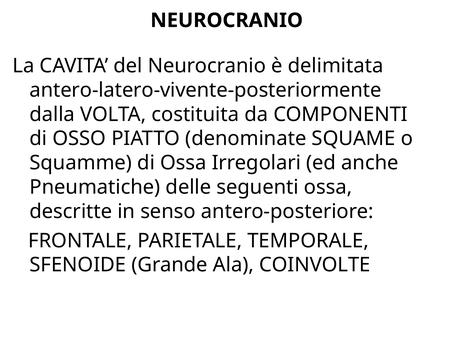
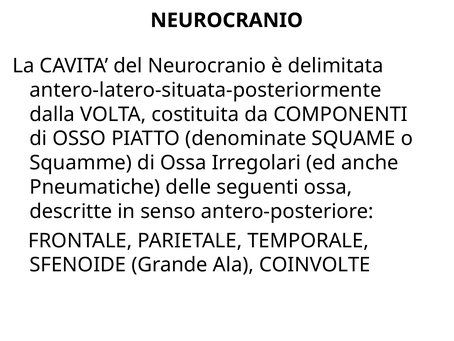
antero-latero-vivente-posteriormente: antero-latero-vivente-posteriormente -> antero-latero-situata-posteriormente
